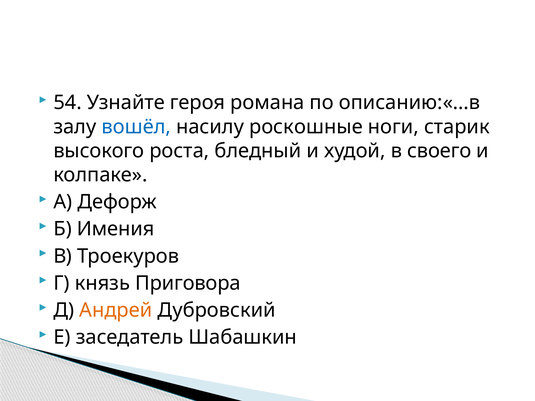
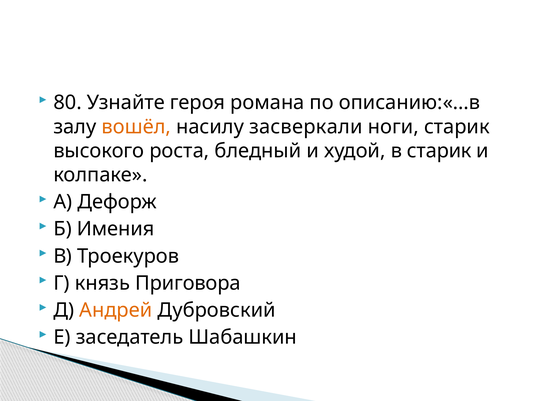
54: 54 -> 80
вошёл colour: blue -> orange
роскошные: роскошные -> засверкали
в своего: своего -> старик
